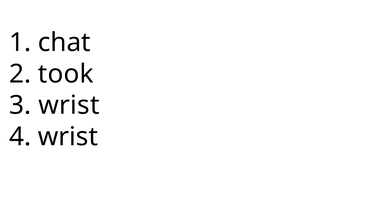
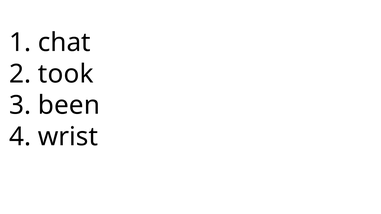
3 wrist: wrist -> been
